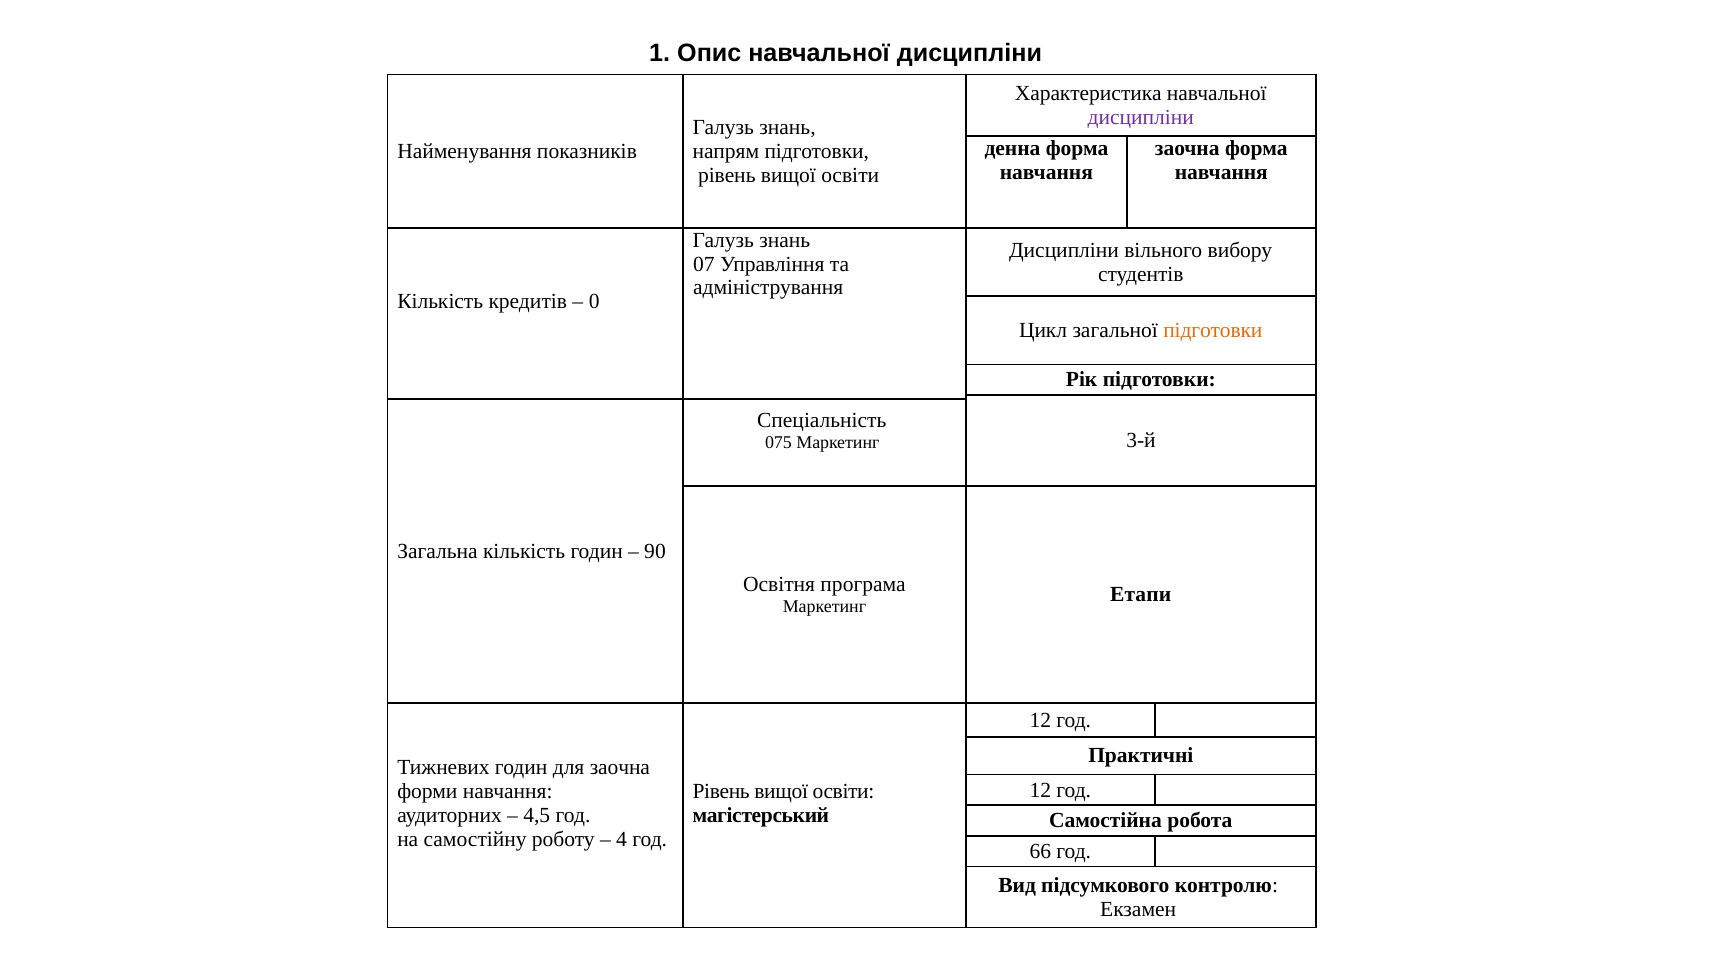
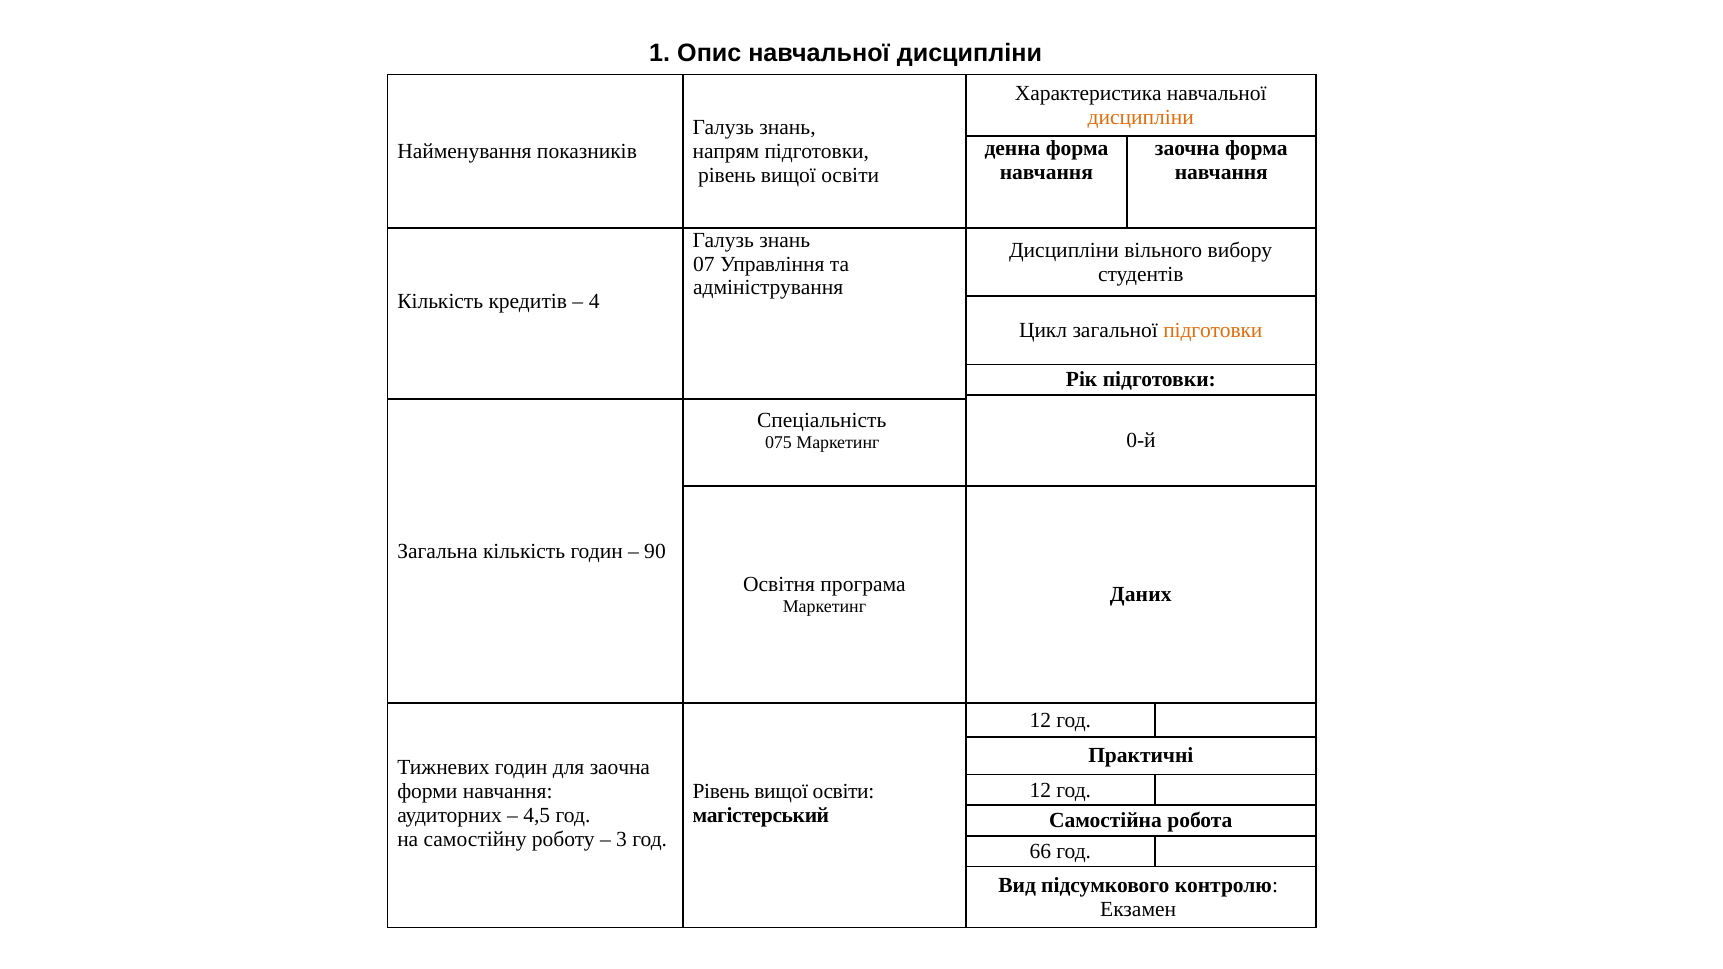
дисципліни at (1141, 117) colour: purple -> orange
0: 0 -> 4
3-й: 3-й -> 0-й
Етапи: Етапи -> Даних
4: 4 -> 3
